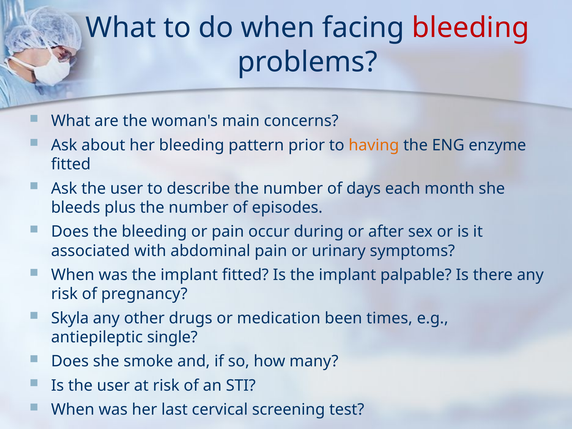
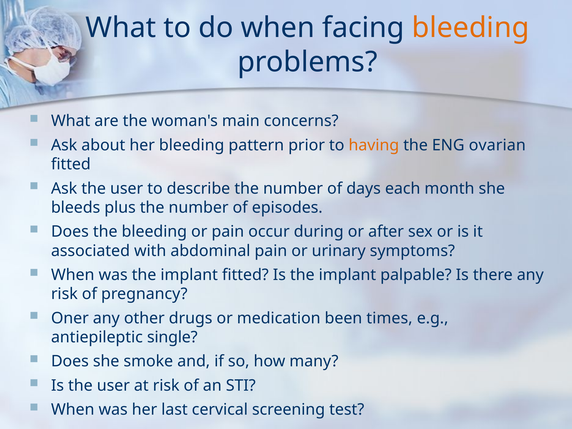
bleeding at (471, 28) colour: red -> orange
enzyme: enzyme -> ovarian
Skyla: Skyla -> Oner
